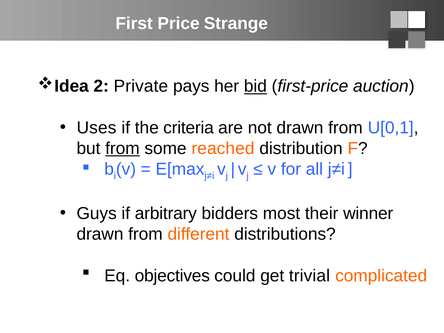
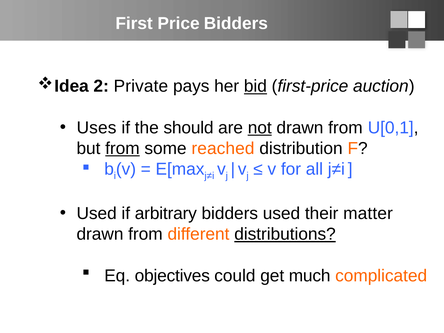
Price Strange: Strange -> Bidders
criteria: criteria -> should
not underline: none -> present
Guys at (97, 214): Guys -> Used
bidders most: most -> used
winner: winner -> matter
distributions underline: none -> present
trivial: trivial -> much
